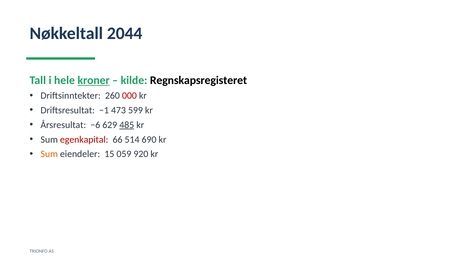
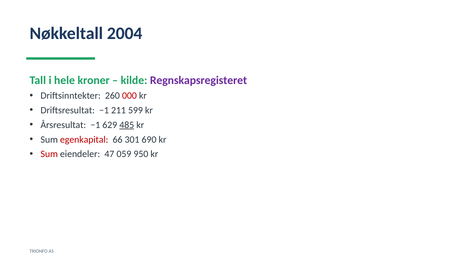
2044: 2044 -> 2004
kroner underline: present -> none
Regnskapsregisteret colour: black -> purple
473: 473 -> 211
Årsresultat −6: −6 -> −1
514: 514 -> 301
Sum at (49, 154) colour: orange -> red
15: 15 -> 47
920: 920 -> 950
